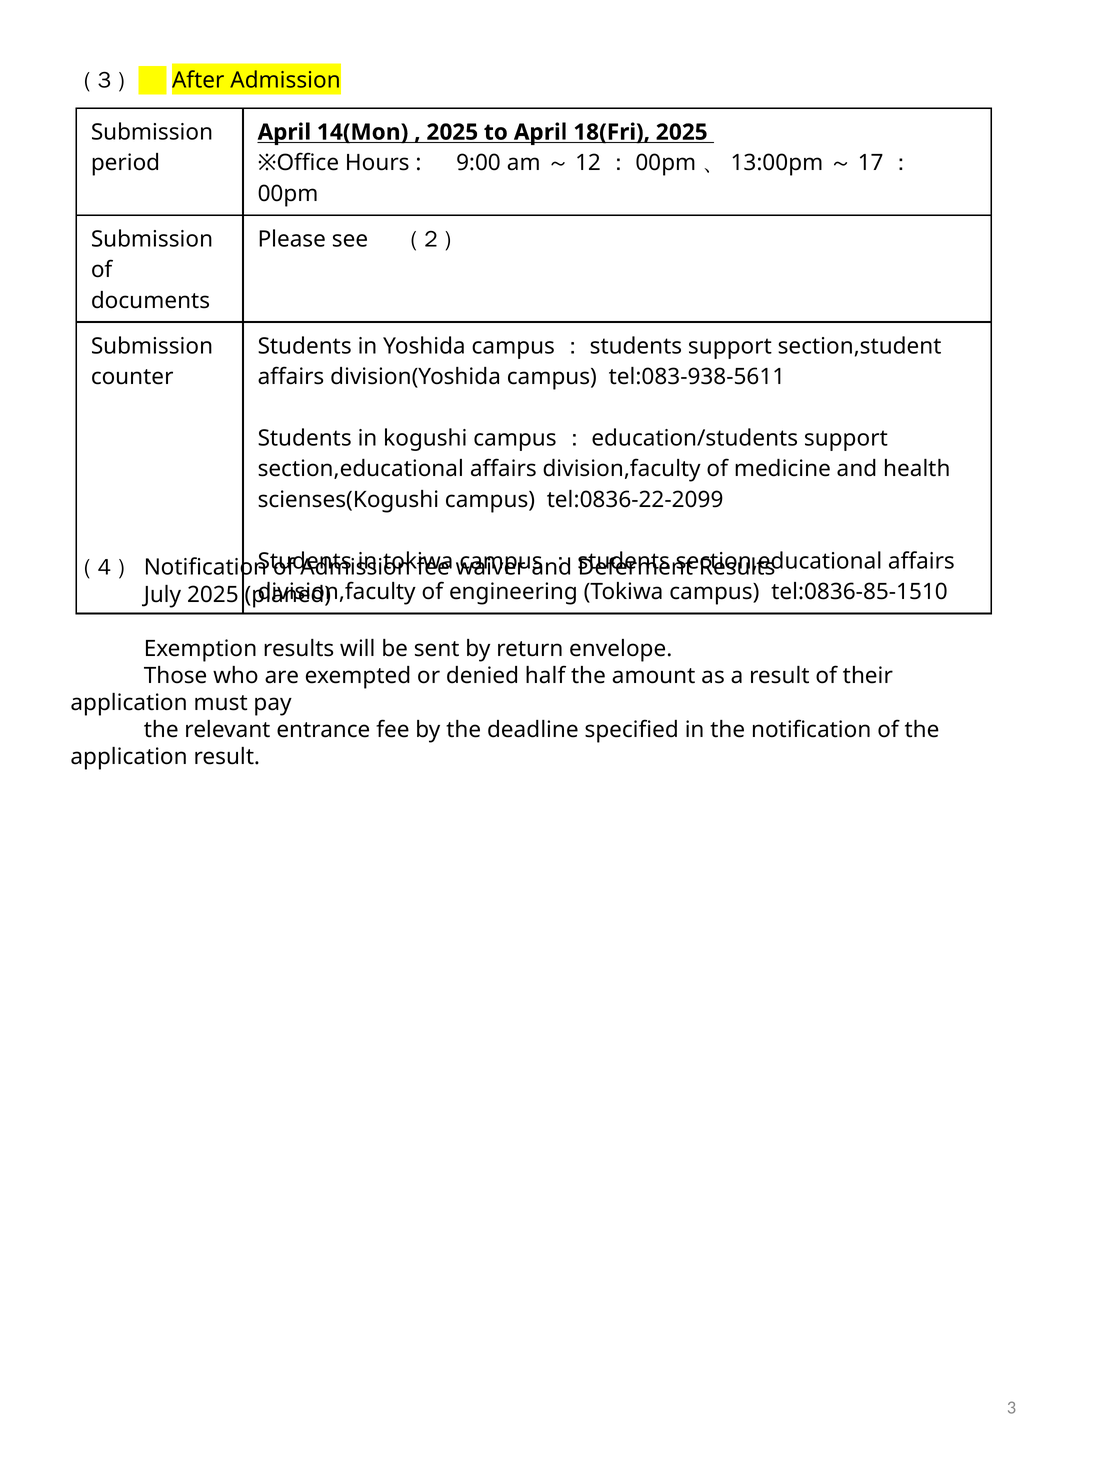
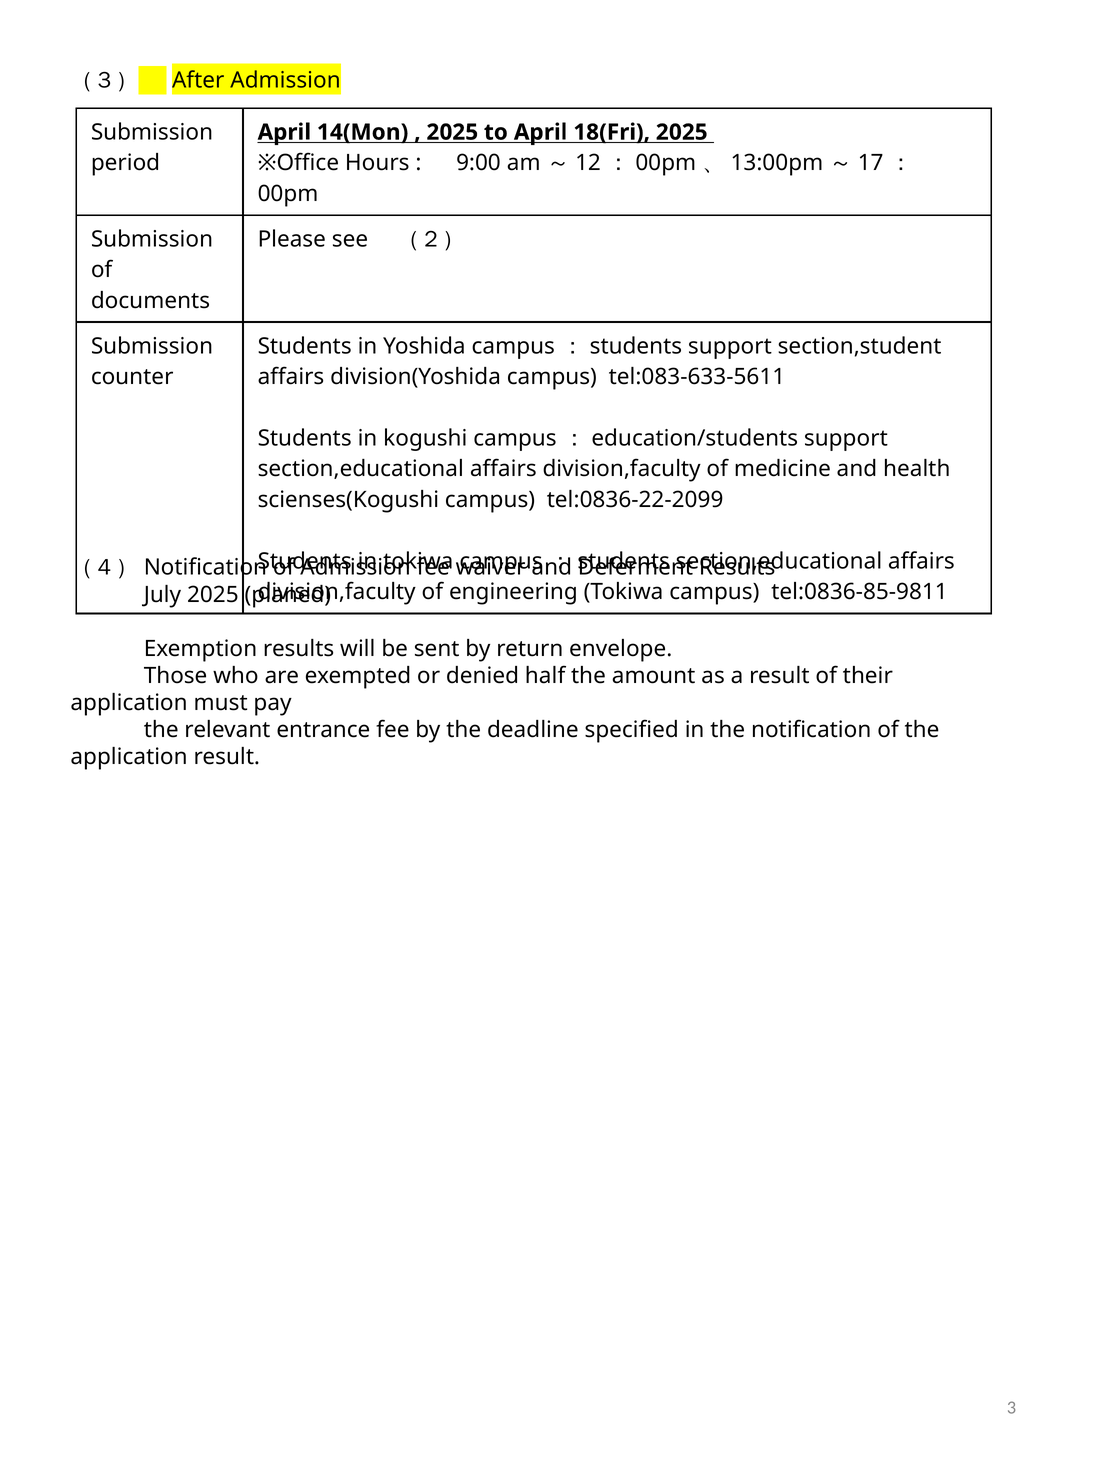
tel:083-938-5611: tel:083-938-5611 -> tel:083-633-5611
tel:0836-85-1510: tel:0836-85-1510 -> tel:0836-85-9811
